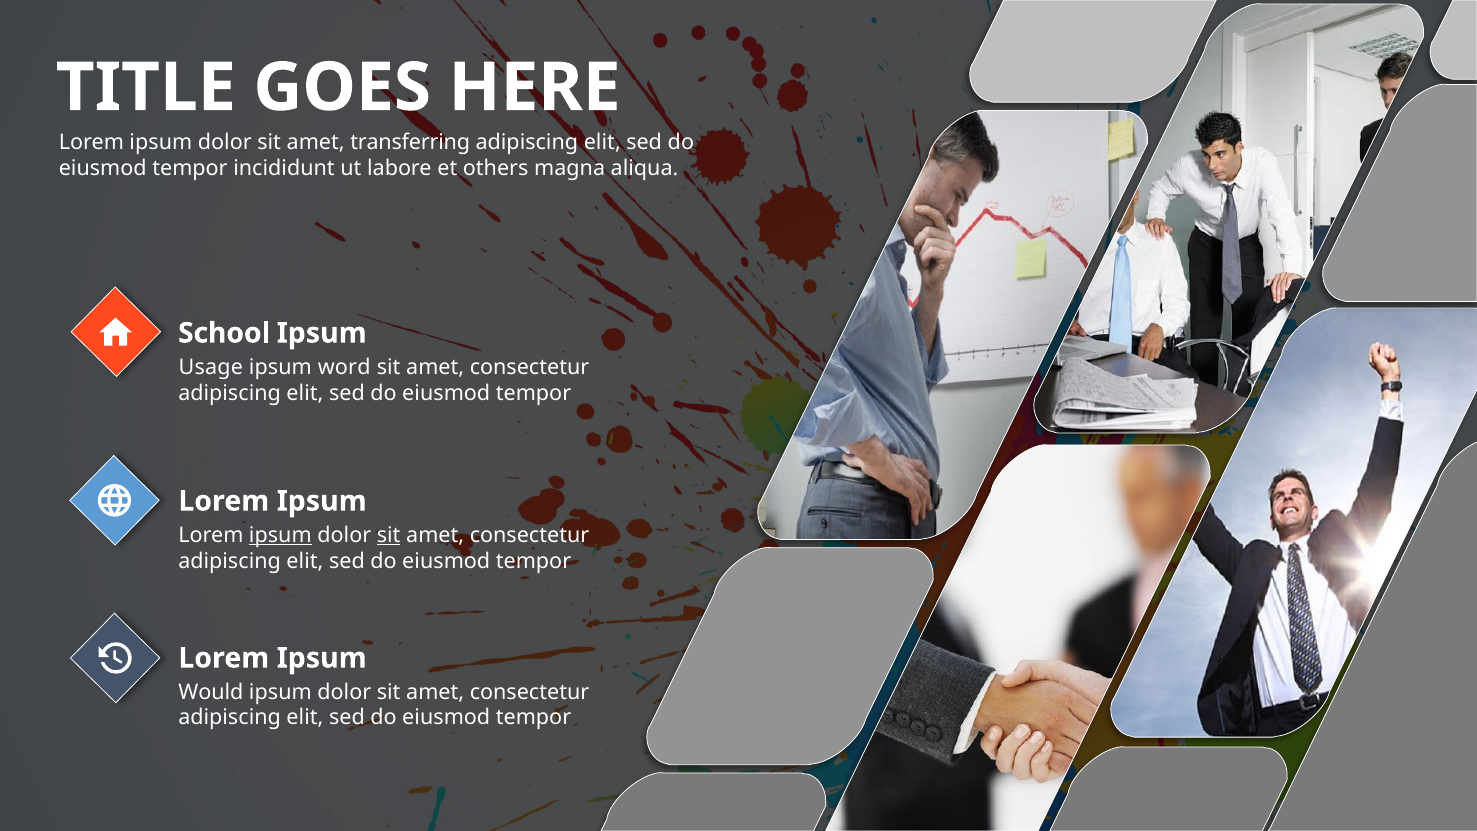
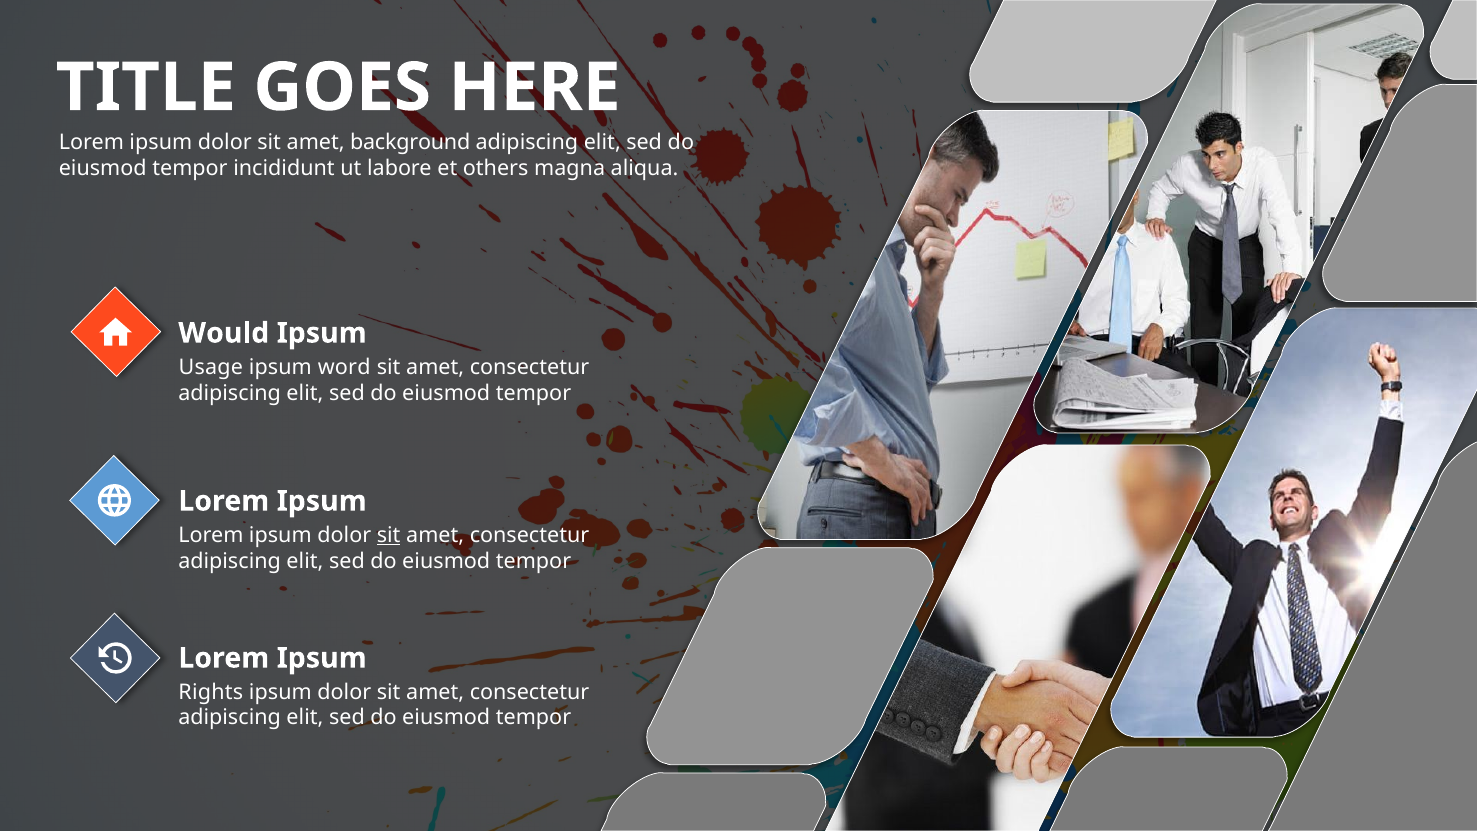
transferring: transferring -> background
School: School -> Would
ipsum at (280, 535) underline: present -> none
Would: Would -> Rights
